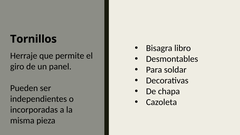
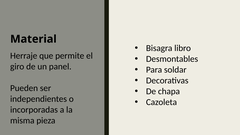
Tornillos: Tornillos -> Material
